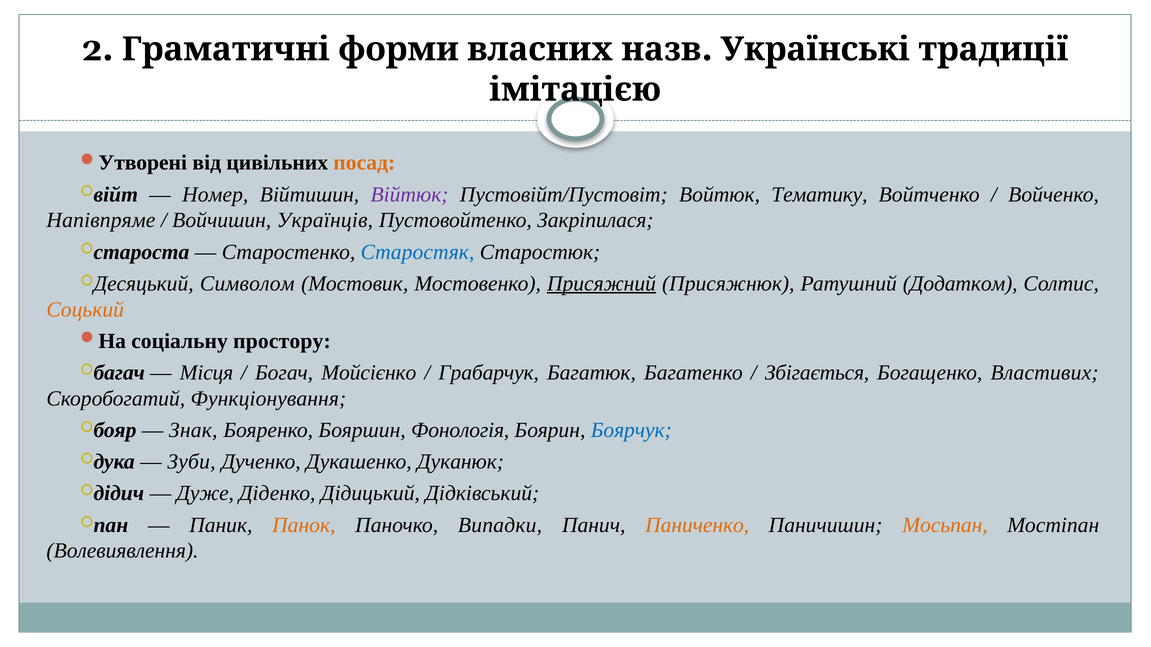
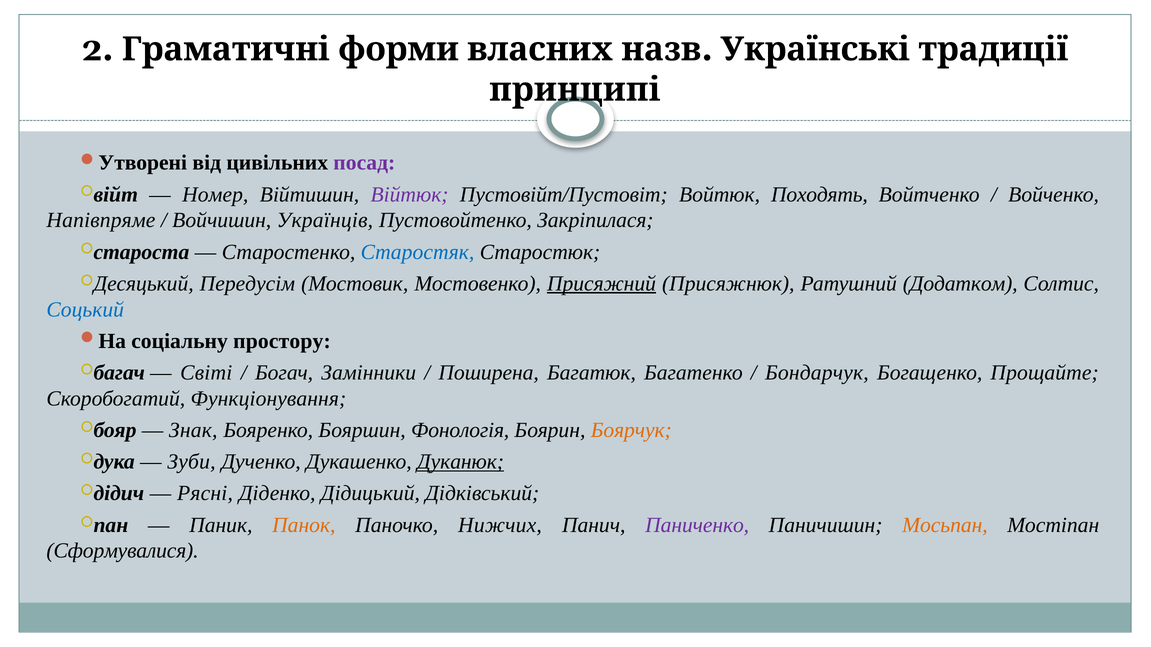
імітацією: імітацією -> принципі
посад colour: orange -> purple
Тематику: Тематику -> Походять
Символом: Символом -> Передусім
Соцький colour: orange -> blue
Місця: Місця -> Світі
Мойсієнко: Мойсієнко -> Замінники
Грабарчук: Грабарчук -> Поширена
Збігається: Збігається -> Бондарчук
Властивих: Властивих -> Прощайте
Боярчук colour: blue -> orange
Дуканюк underline: none -> present
Дуже: Дуже -> Рясні
Випадки: Випадки -> Нижчих
Паниченко colour: orange -> purple
Волевиявлення: Волевиявлення -> Сформувалися
